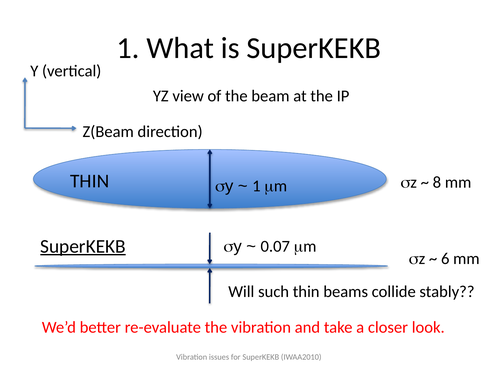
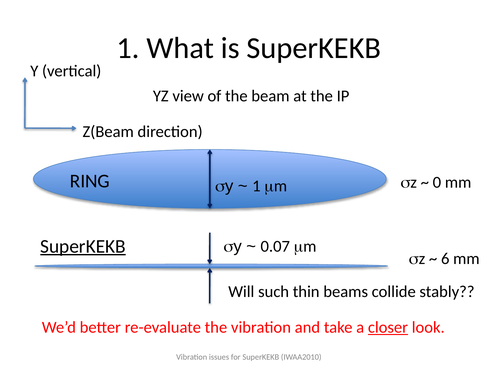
THIN at (90, 181): THIN -> RING
8: 8 -> 0
closer underline: none -> present
